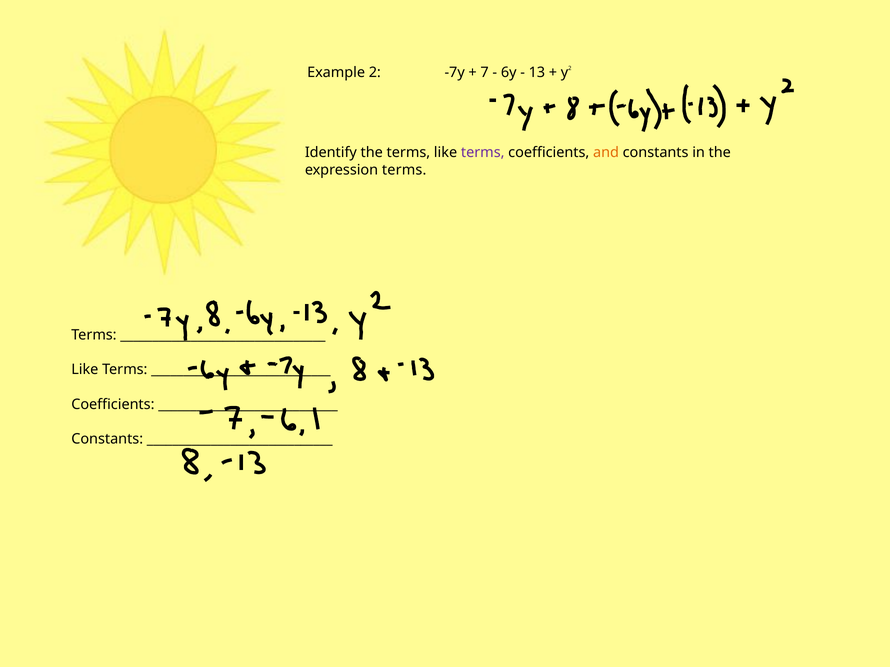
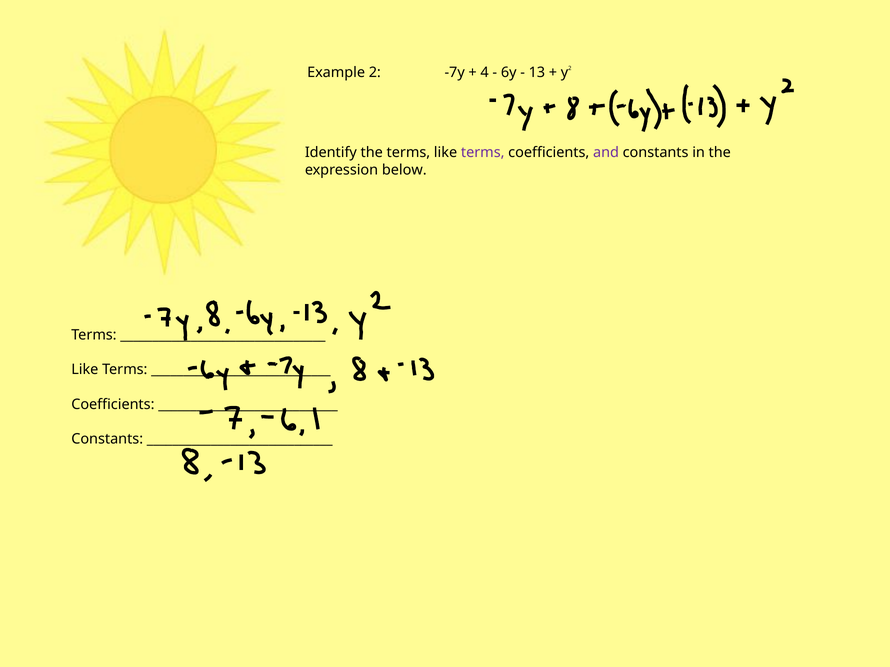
7: 7 -> 4
and colour: orange -> purple
expression terms: terms -> below
